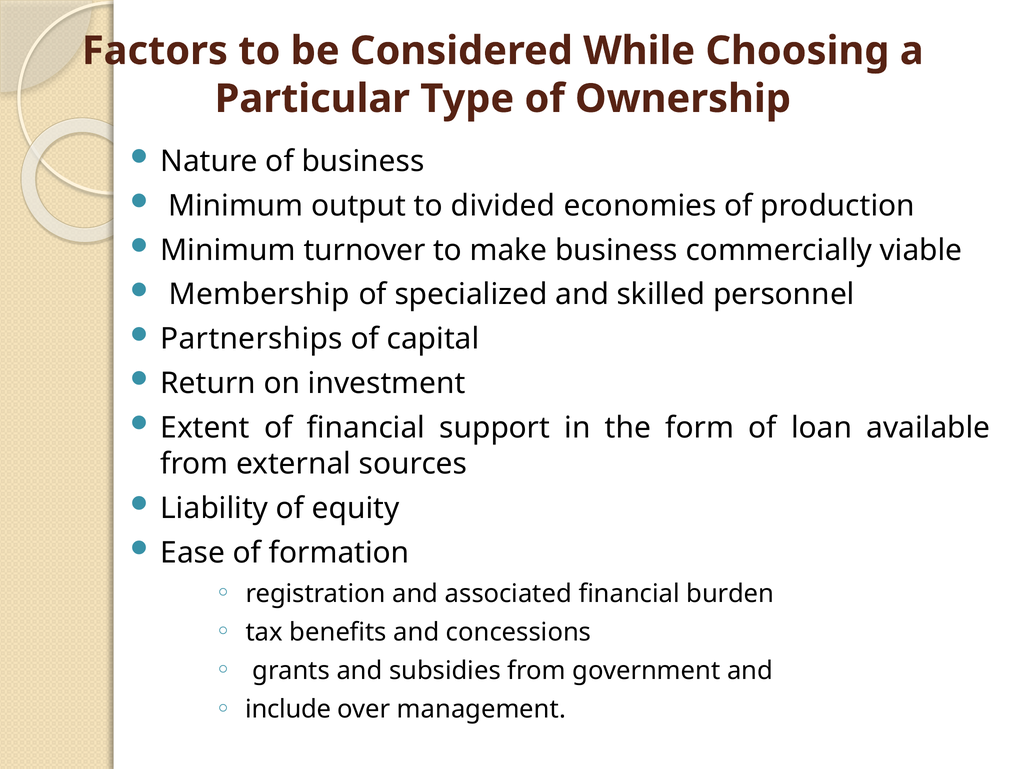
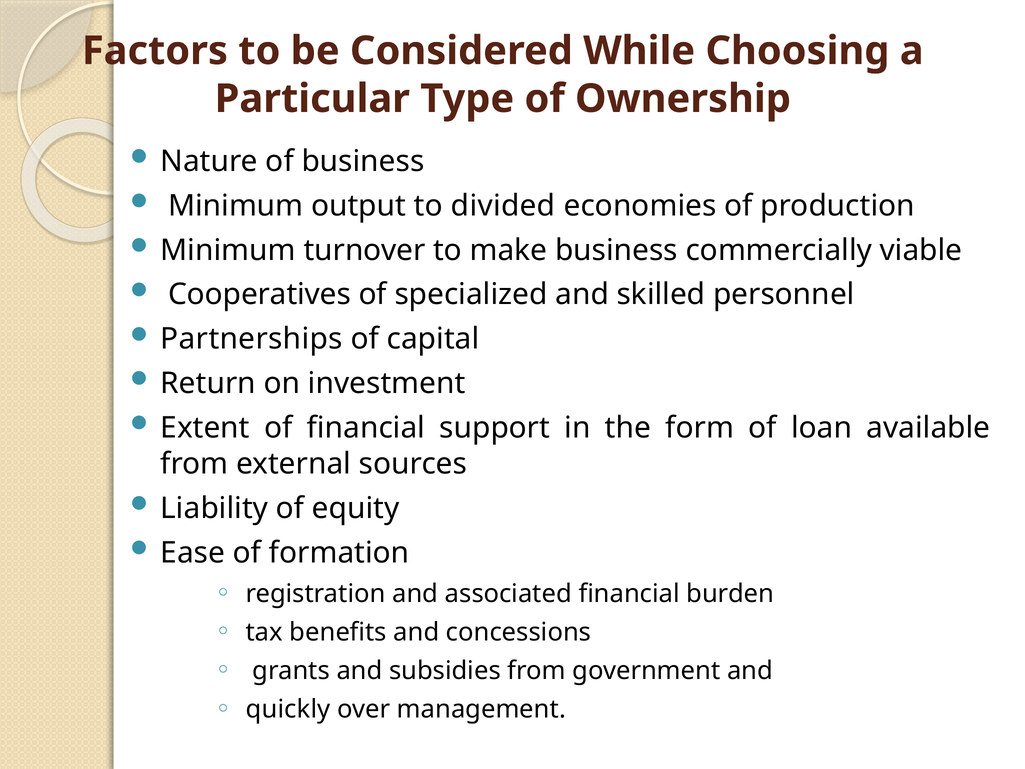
Membership: Membership -> Cooperatives
include: include -> quickly
